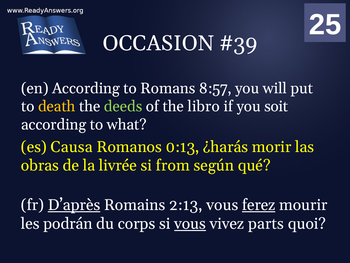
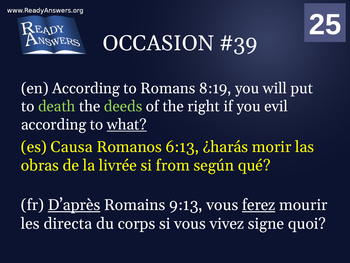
8:57: 8:57 -> 8:19
death colour: yellow -> light green
libro: libro -> right
soit: soit -> evil
what underline: none -> present
0:13: 0:13 -> 6:13
2:13: 2:13 -> 9:13
podrán: podrán -> directa
vous at (190, 223) underline: present -> none
parts: parts -> signe
